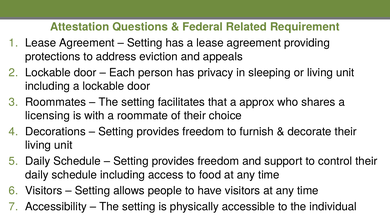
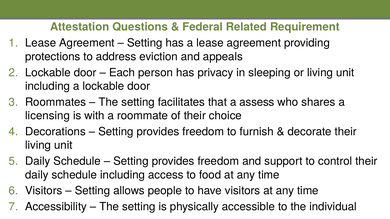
approx: approx -> assess
